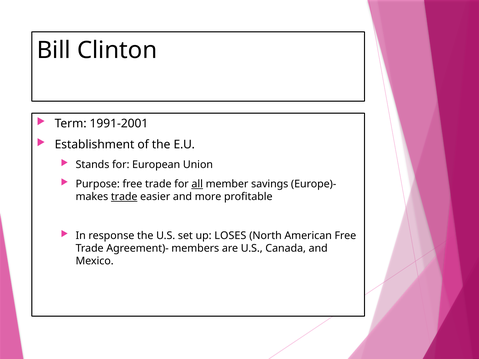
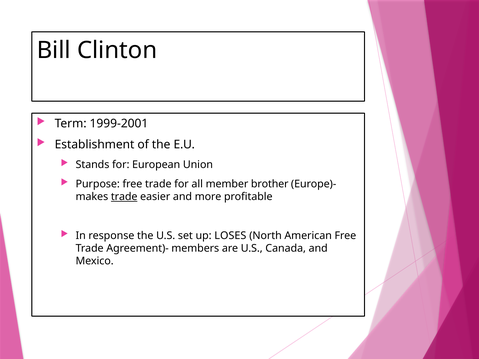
1991-2001: 1991-2001 -> 1999-2001
all underline: present -> none
savings: savings -> brother
